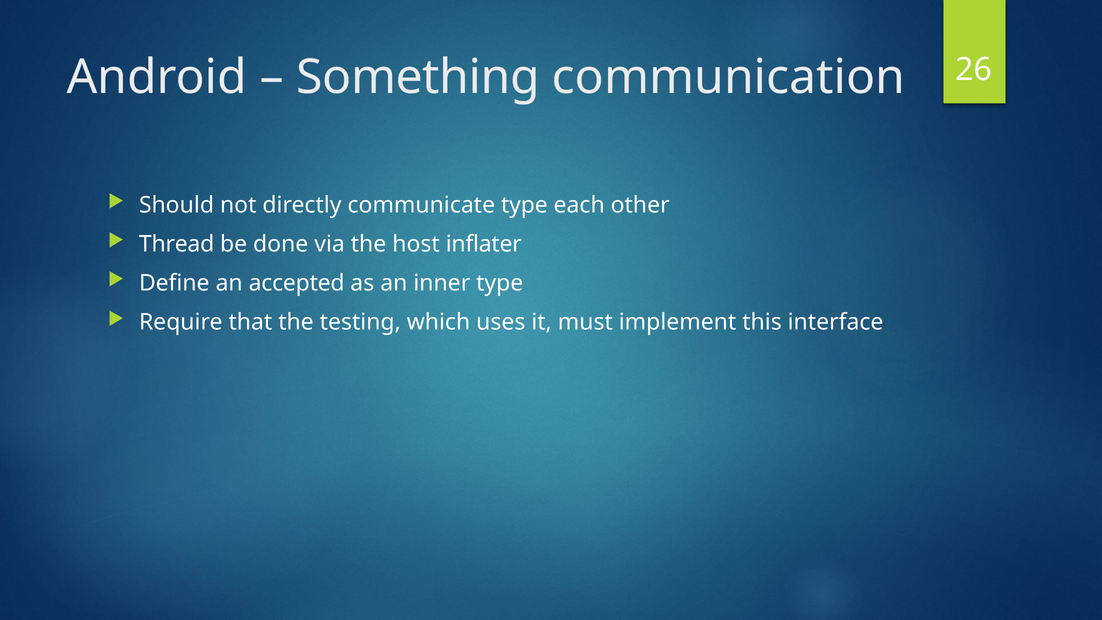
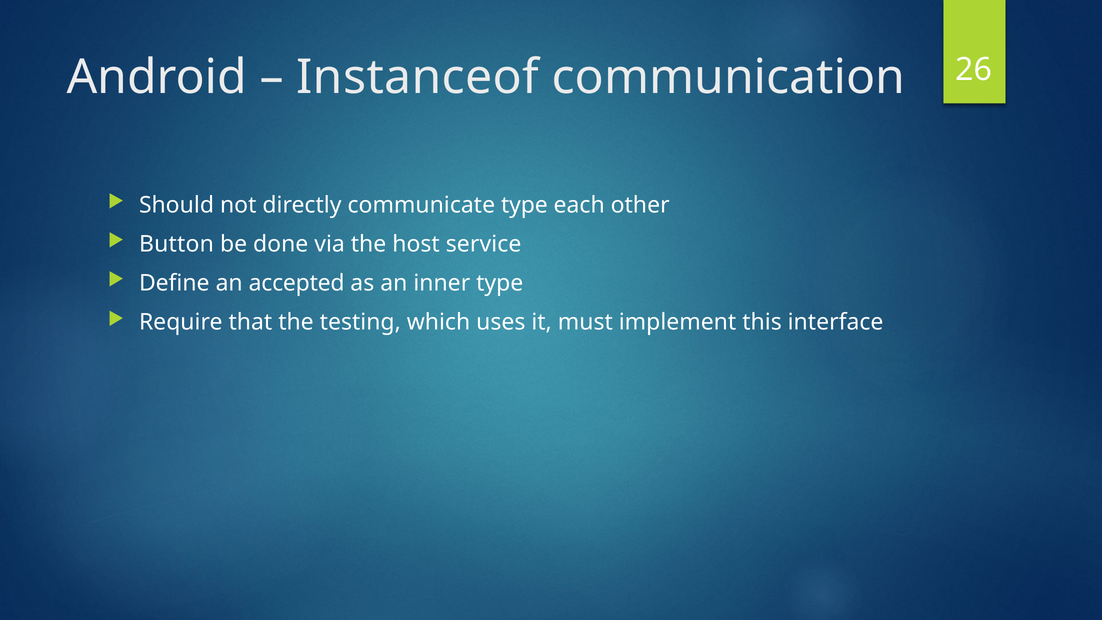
Something: Something -> Instanceof
Thread: Thread -> Button
inflater: inflater -> service
